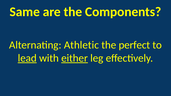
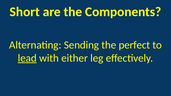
Same: Same -> Short
Athletic: Athletic -> Sending
either underline: present -> none
